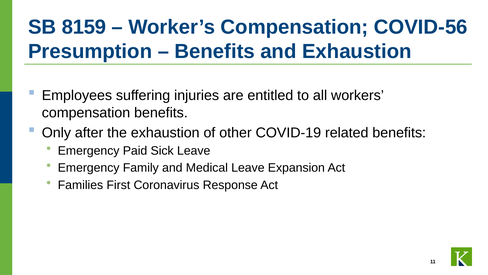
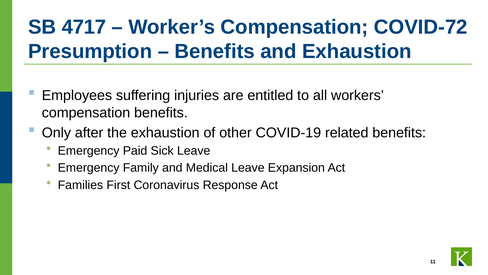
8159: 8159 -> 4717
COVID-56: COVID-56 -> COVID-72
